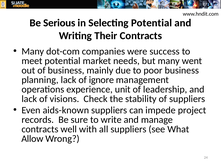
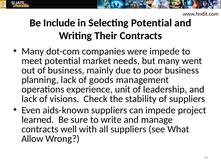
Serious: Serious -> Include
were success: success -> impede
ignore: ignore -> goods
records: records -> learned
